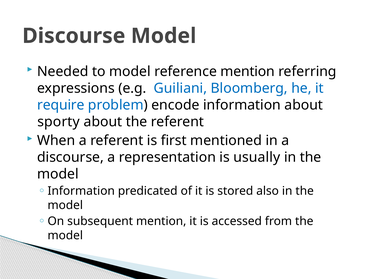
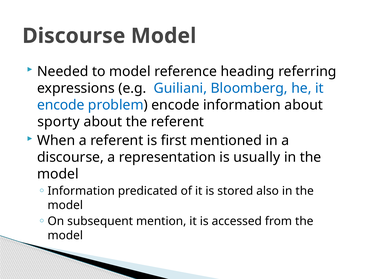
reference mention: mention -> heading
require at (61, 105): require -> encode
